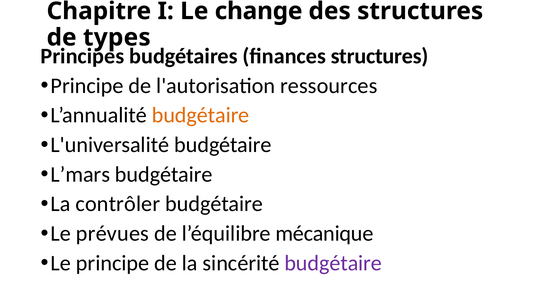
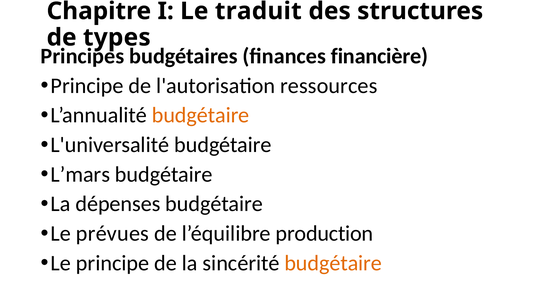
change: change -> traduit
finances structures: structures -> financière
contrôler: contrôler -> dépenses
mécanique: mécanique -> production
budgétaire at (333, 263) colour: purple -> orange
